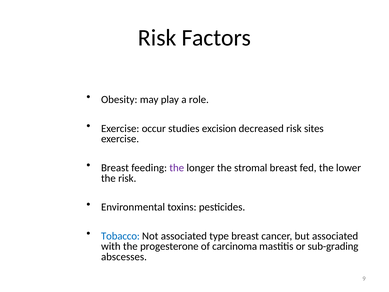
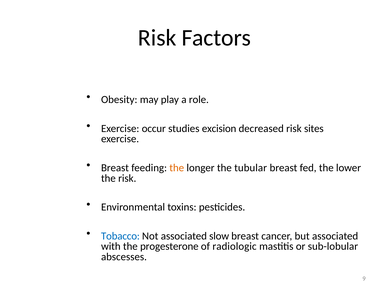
the at (177, 168) colour: purple -> orange
stromal: stromal -> tubular
type: type -> slow
carcinoma: carcinoma -> radiologic
sub-grading: sub-grading -> sub-lobular
